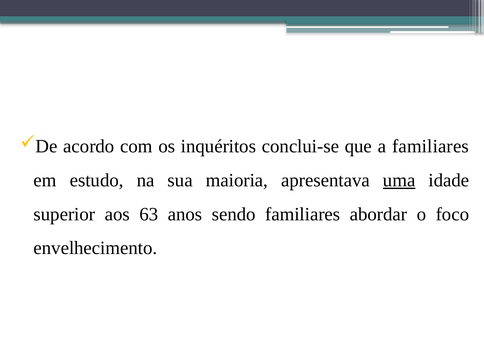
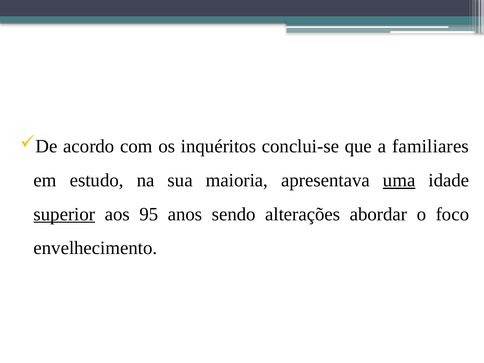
superior underline: none -> present
63: 63 -> 95
sendo familiares: familiares -> alterações
